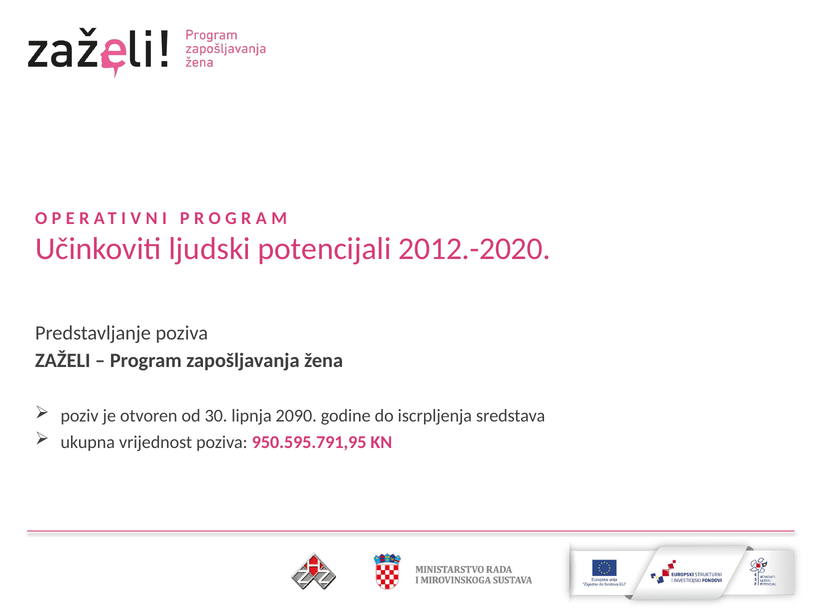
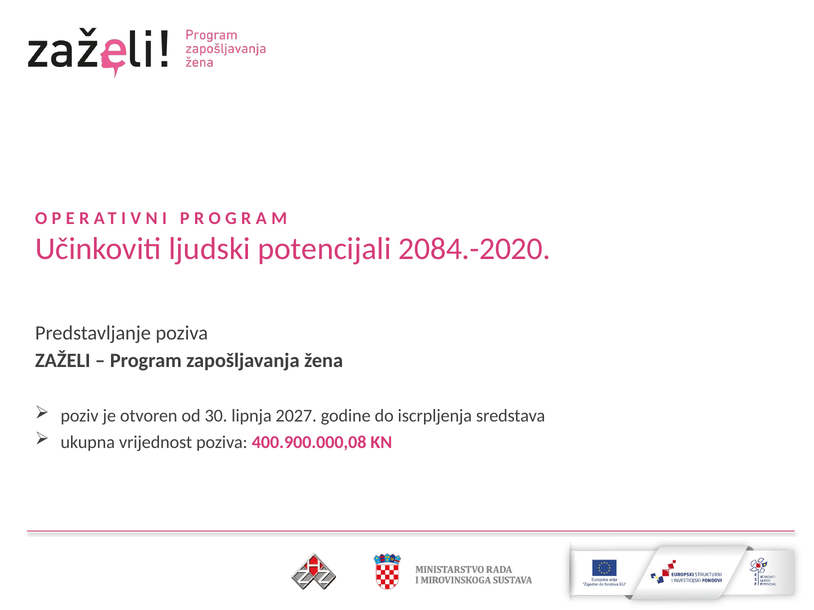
2012.-2020: 2012.-2020 -> 2084.-2020
2090: 2090 -> 2027
950.595.791,95: 950.595.791,95 -> 400.900.000,08
